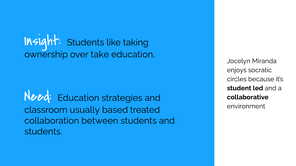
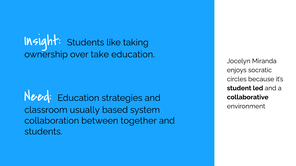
treated: treated -> system
between students: students -> together
